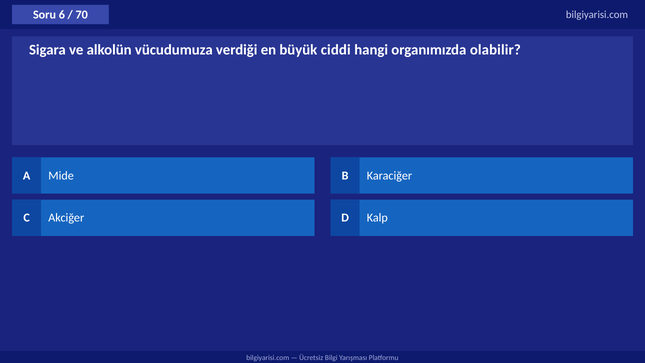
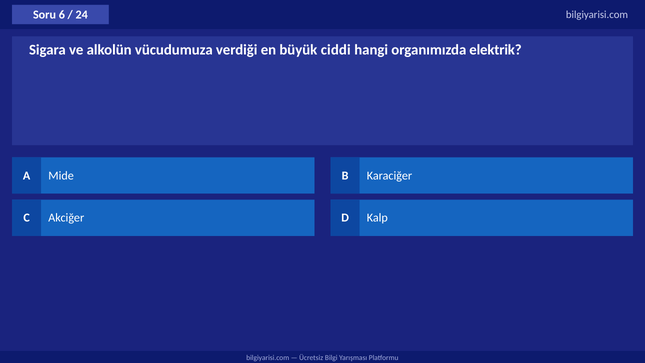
70: 70 -> 24
olabilir: olabilir -> elektrik
